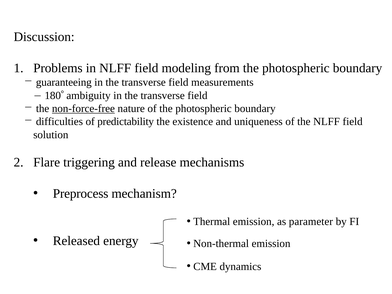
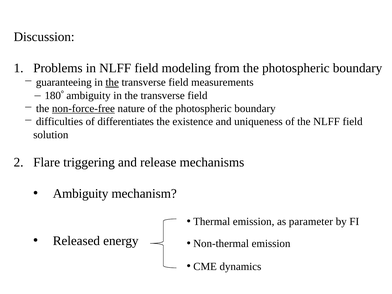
the at (112, 82) underline: none -> present
predictability: predictability -> differentiates
Preprocess at (81, 194): Preprocess -> Ambiguity
